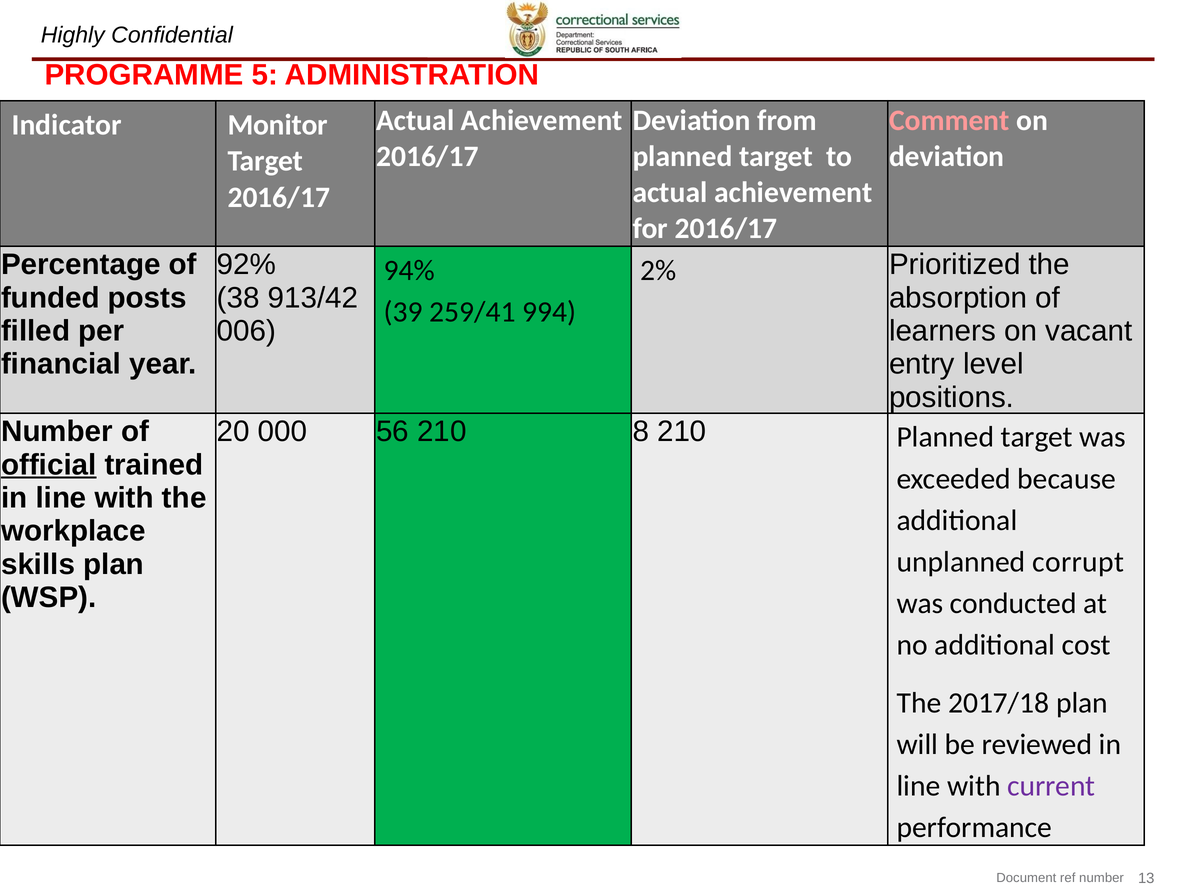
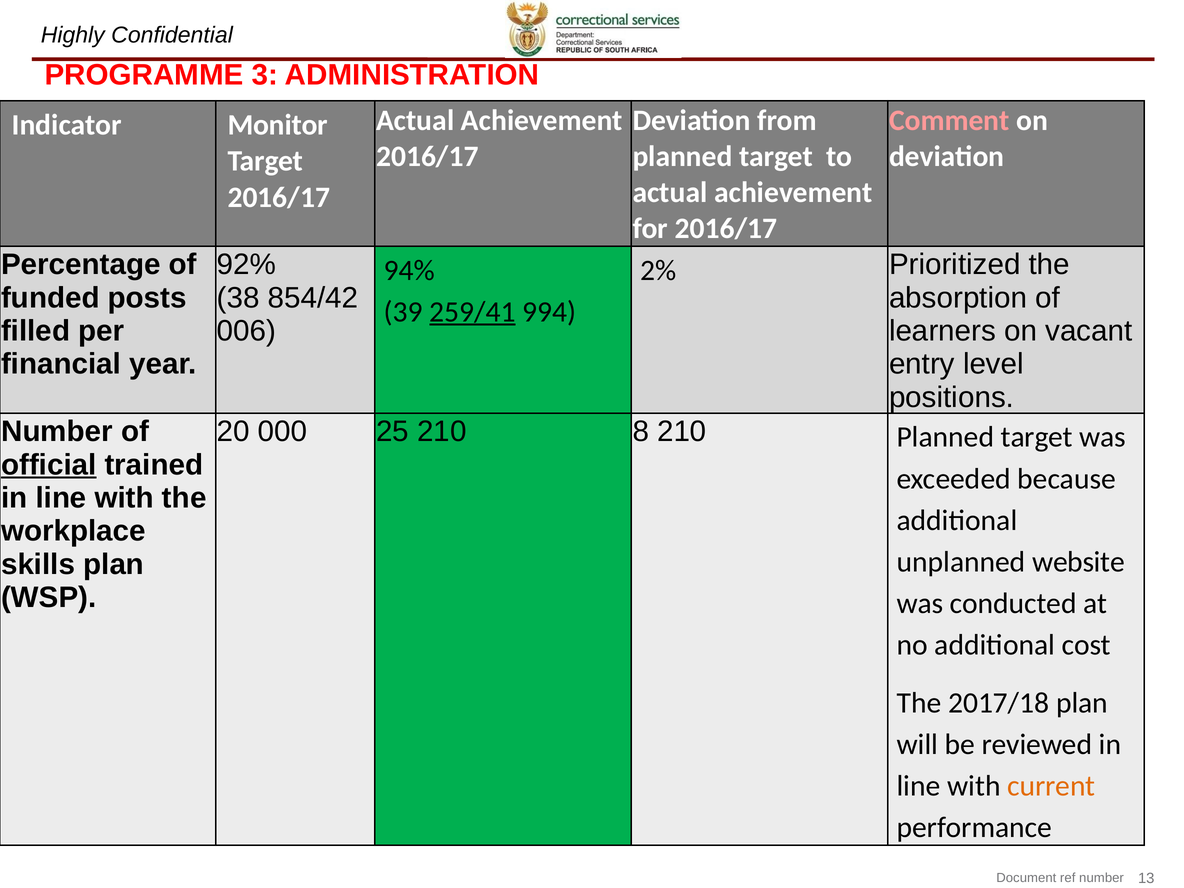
5: 5 -> 3
913/42: 913/42 -> 854/42
259/41 underline: none -> present
56: 56 -> 25
corrupt: corrupt -> website
current colour: purple -> orange
